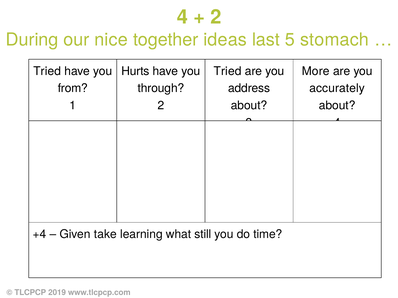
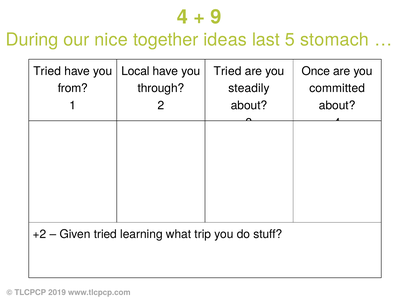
2 at (216, 17): 2 -> 9
Hurts: Hurts -> Local
More: More -> Once
address: address -> steadily
accurately: accurately -> committed
+4: +4 -> +2
Given take: take -> tried
still: still -> trip
time: time -> stuff
